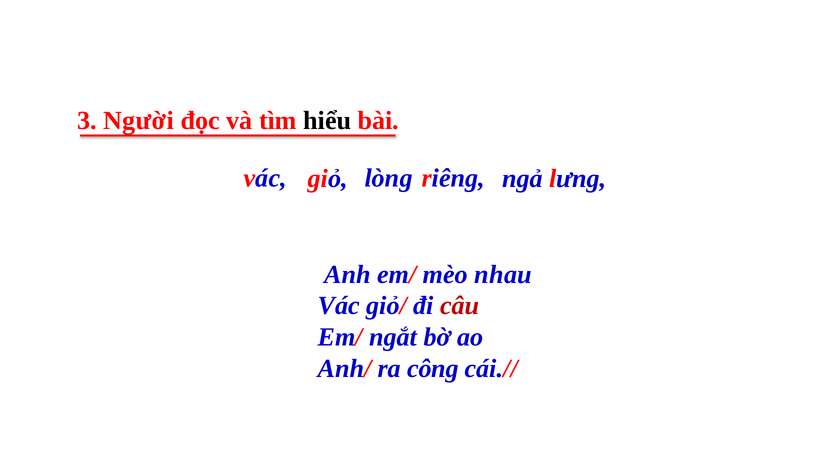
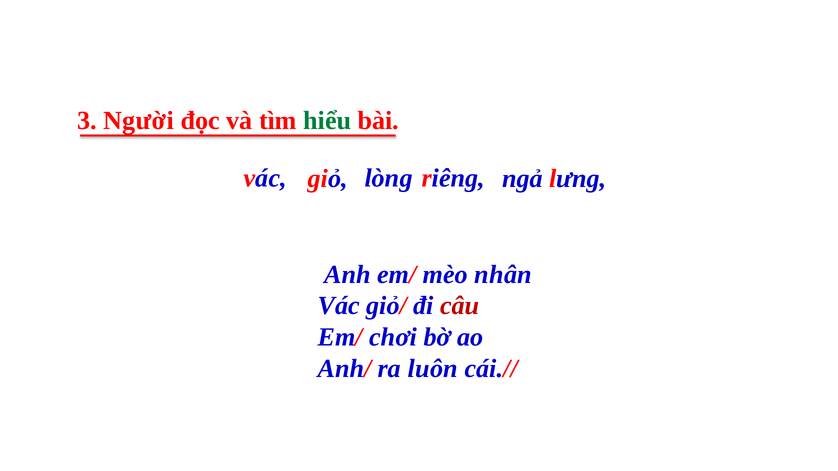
hiểu colour: black -> green
nhau: nhau -> nhân
ngắt: ngắt -> chơi
công: công -> luôn
